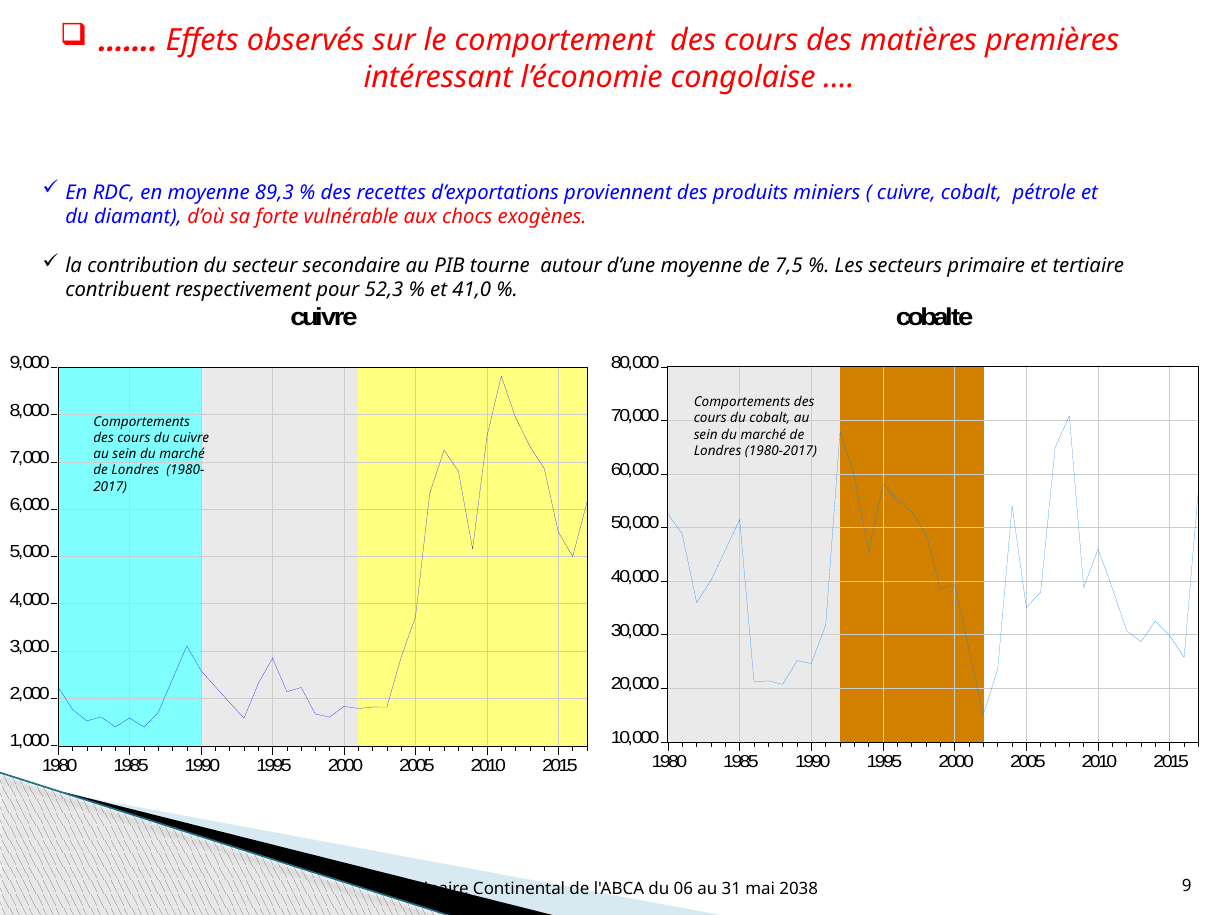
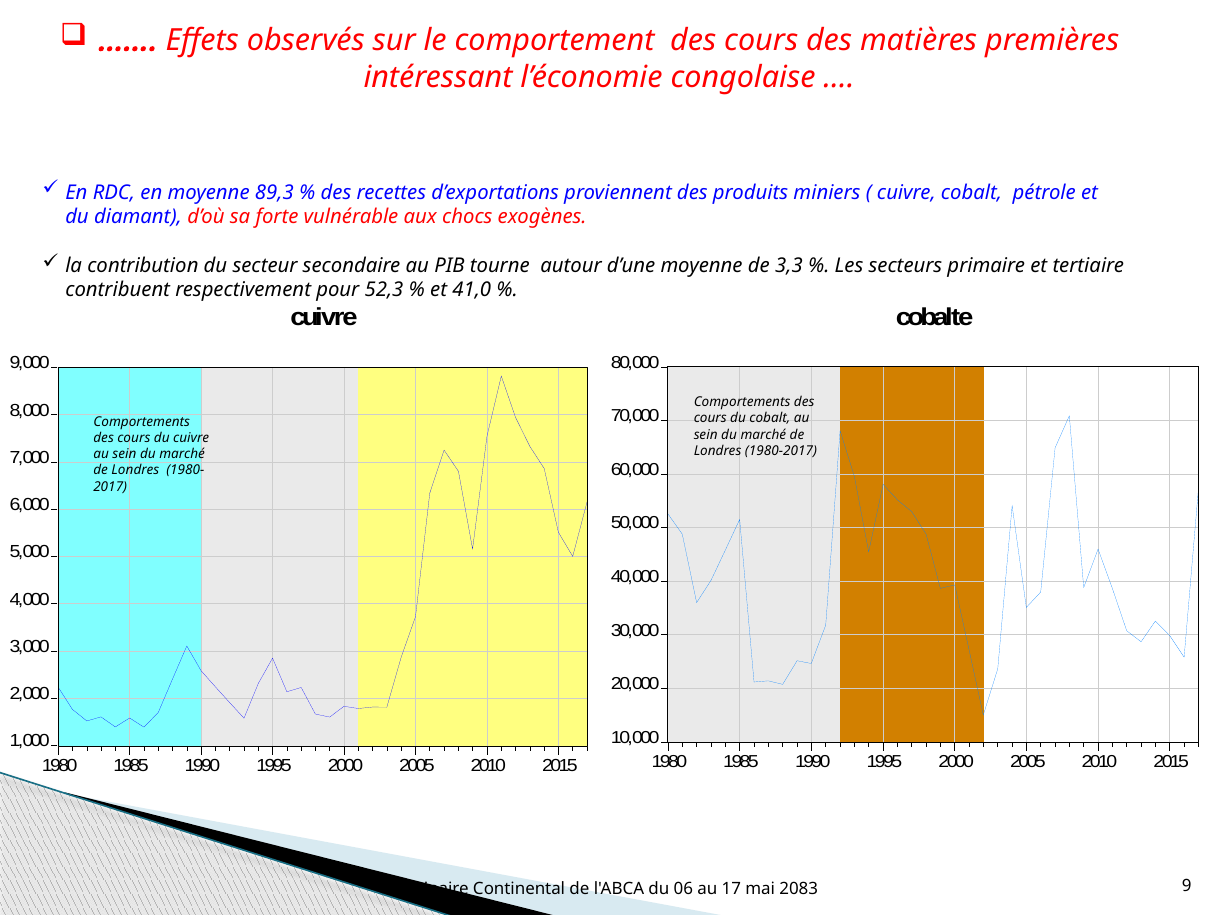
7,5: 7,5 -> 3,3
31: 31 -> 17
2038: 2038 -> 2083
